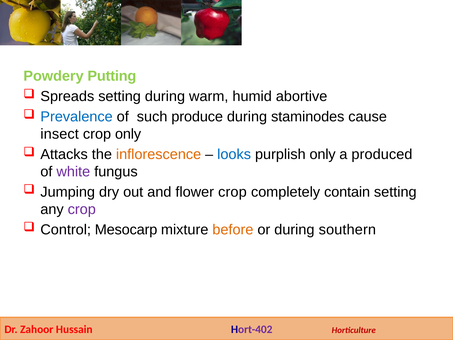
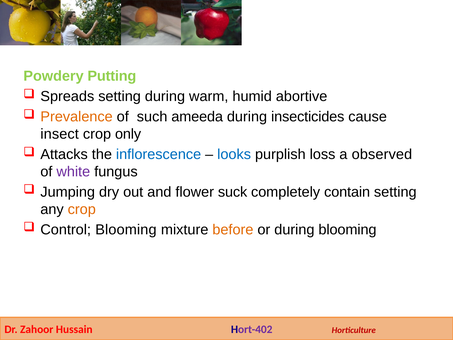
Prevalence colour: blue -> orange
produce: produce -> ameeda
staminodes: staminodes -> insecticides
inflorescence colour: orange -> blue
purplish only: only -> loss
produced: produced -> observed
flower crop: crop -> suck
crop at (82, 209) colour: purple -> orange
Control Mesocarp: Mesocarp -> Blooming
during southern: southern -> blooming
